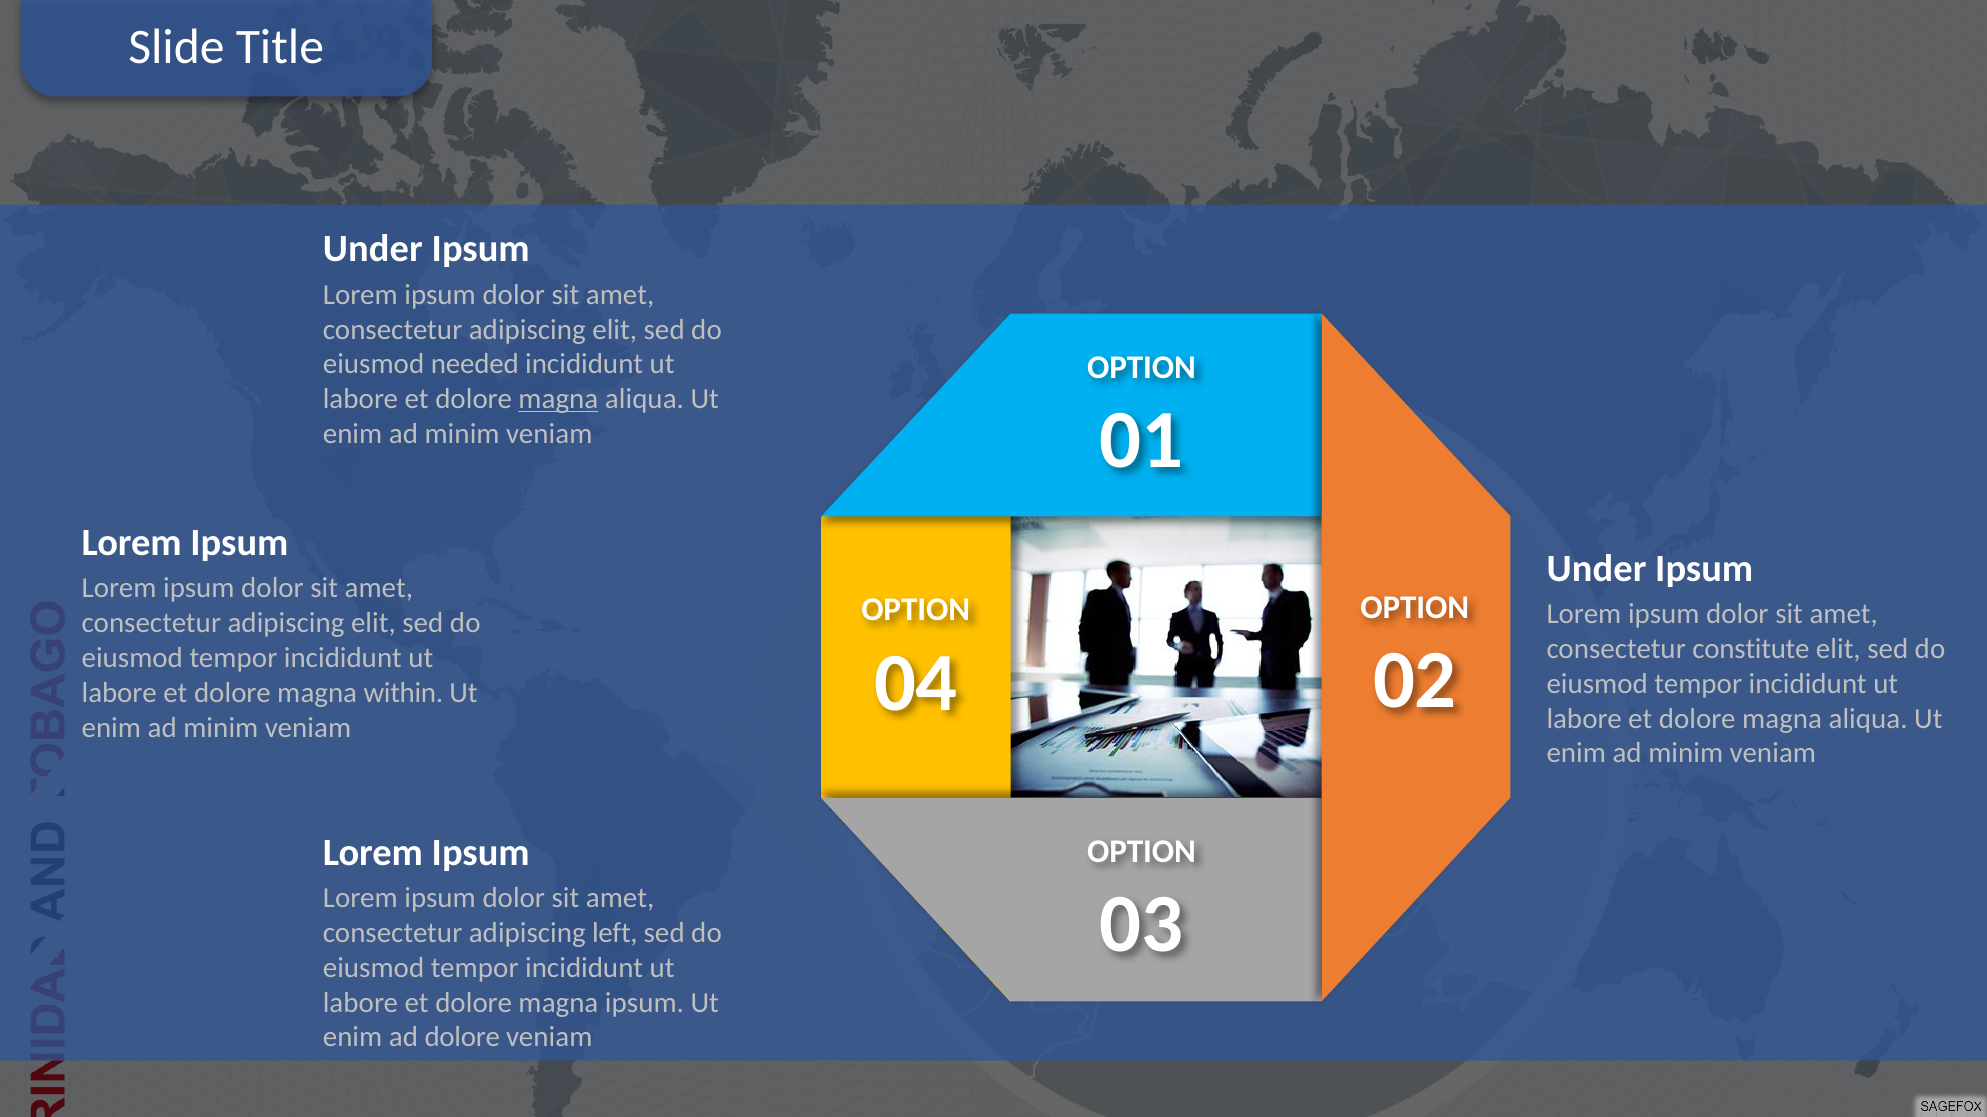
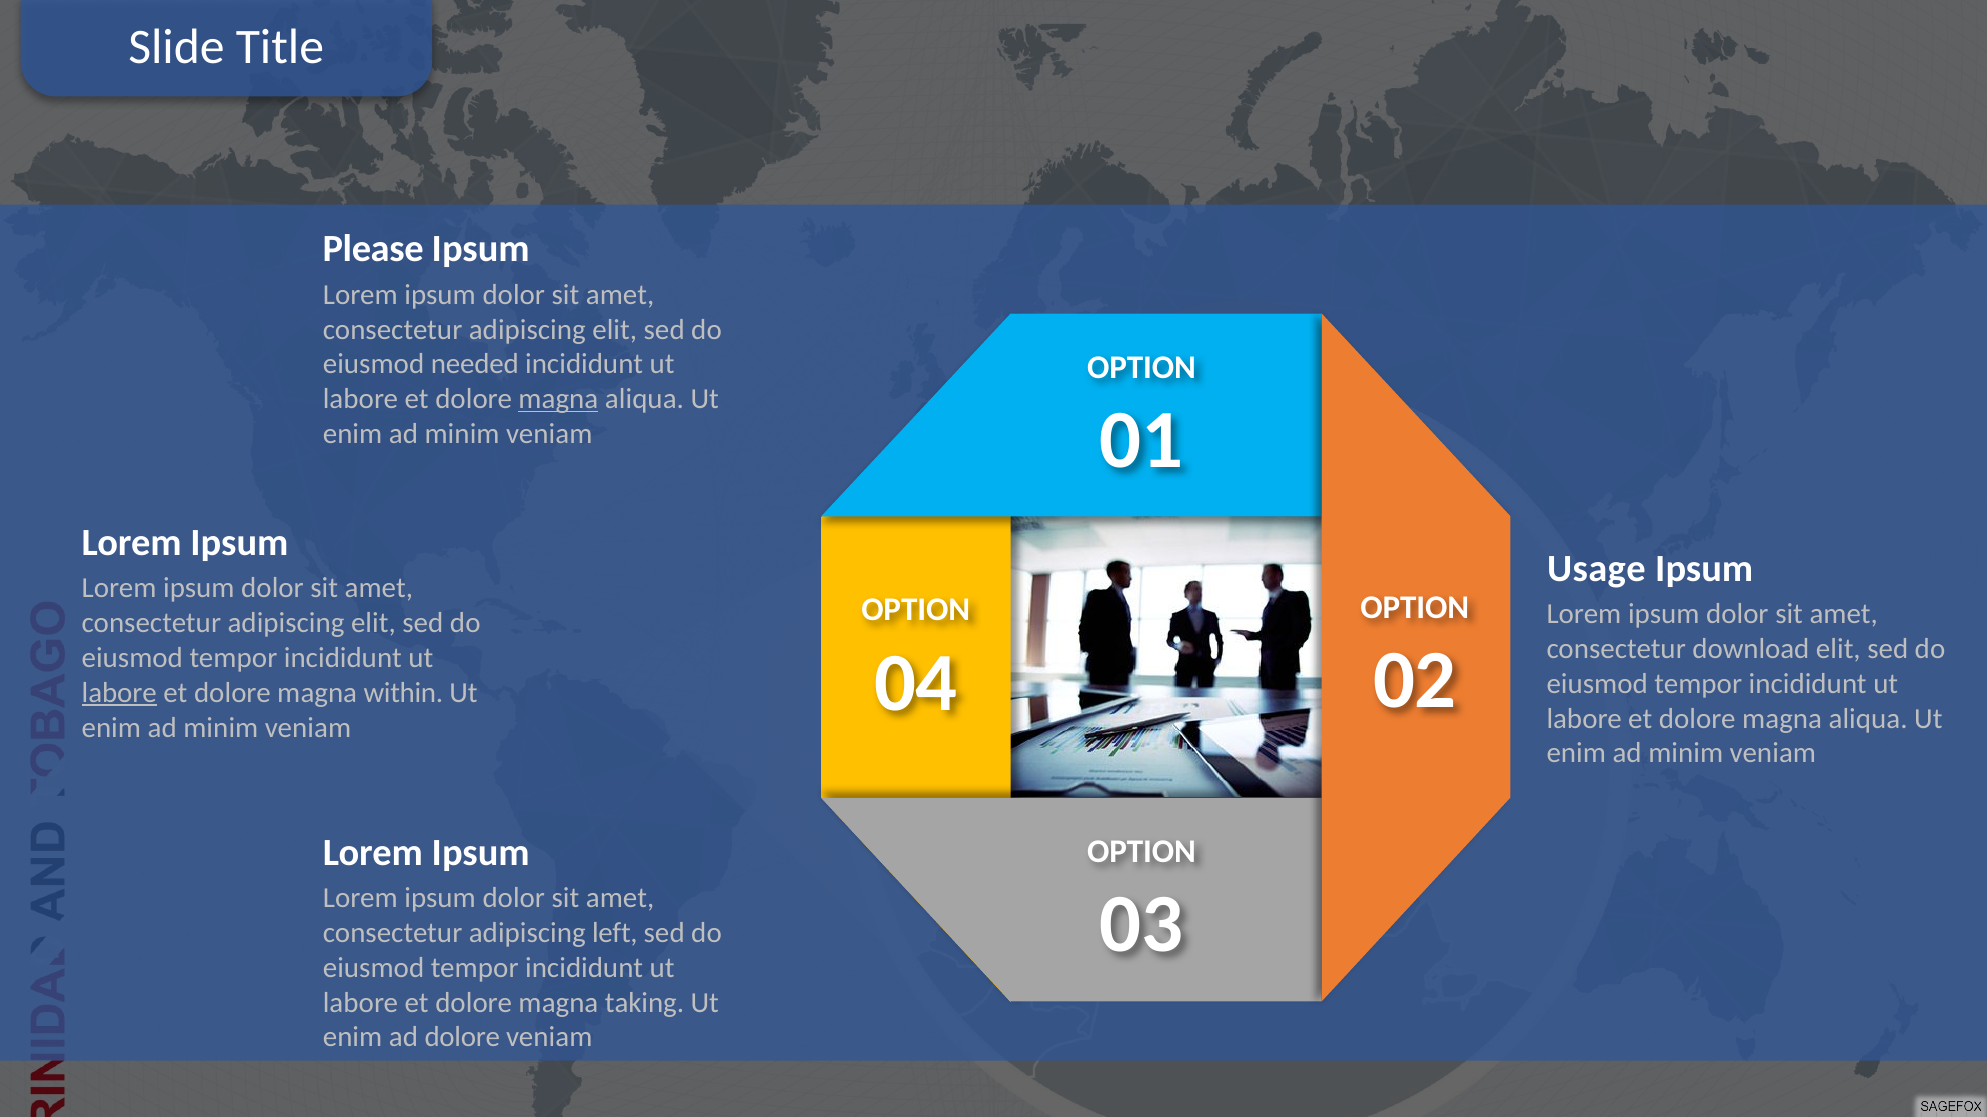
Under at (373, 249): Under -> Please
Under at (1597, 569): Under -> Usage
constitute: constitute -> download
labore at (119, 693) underline: none -> present
magna ipsum: ipsum -> taking
